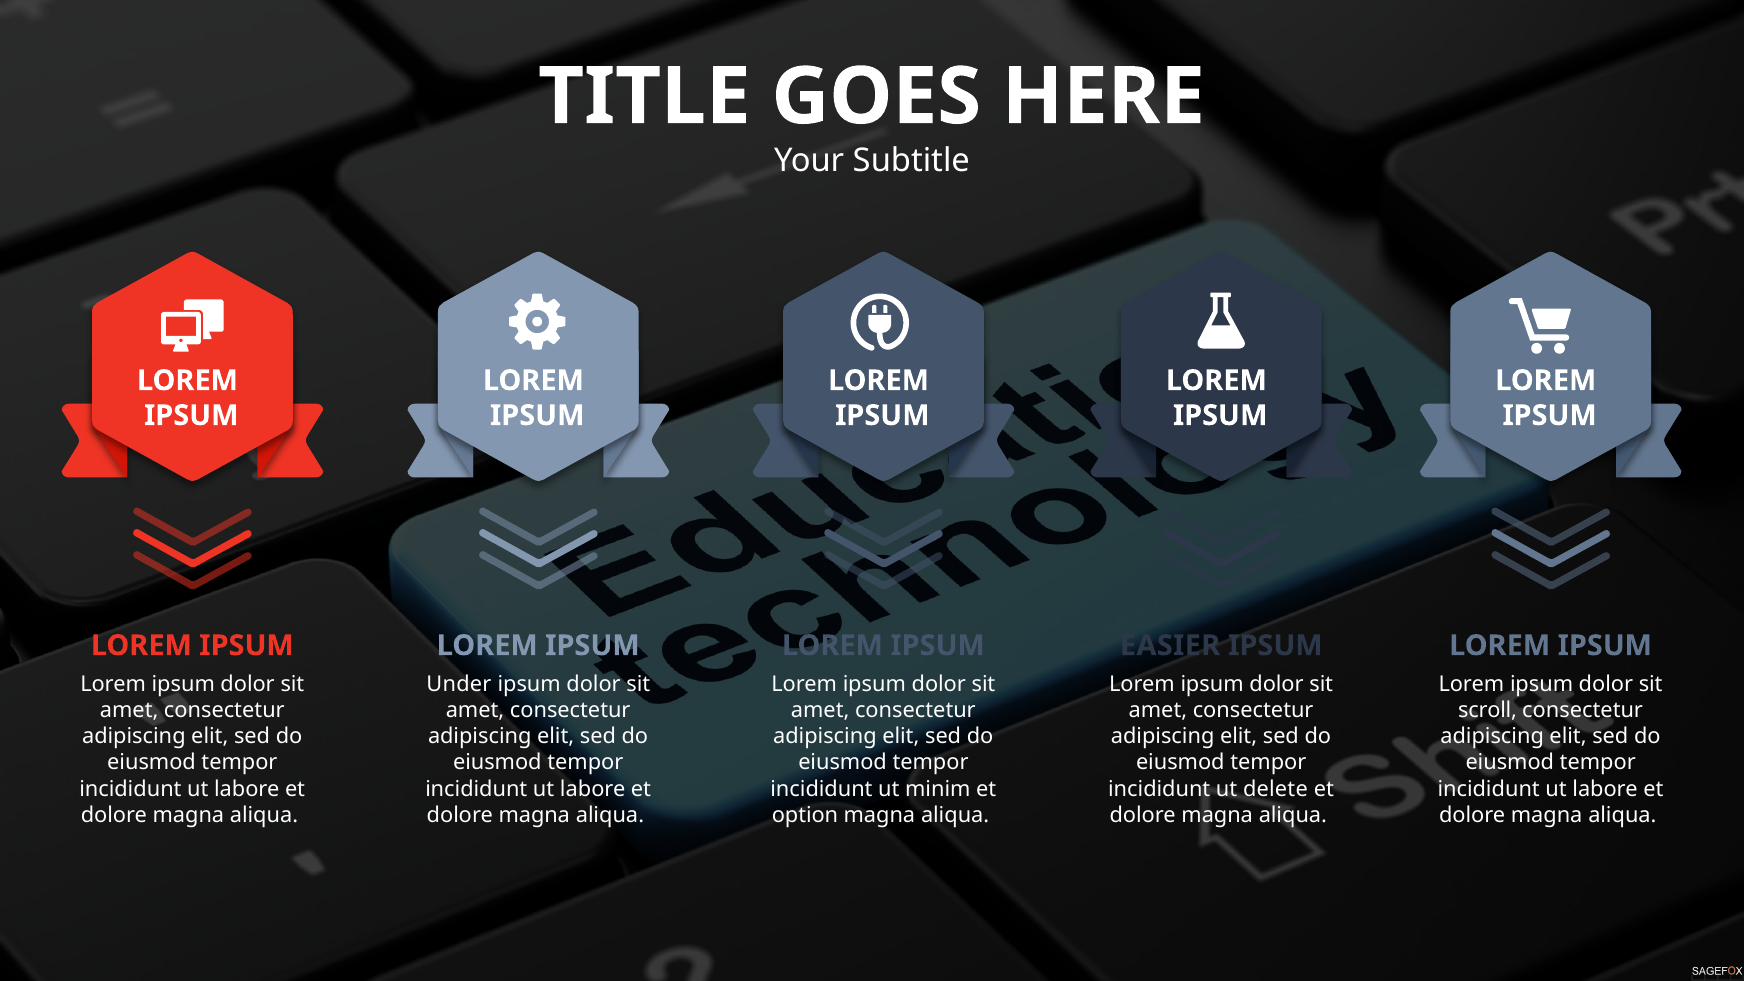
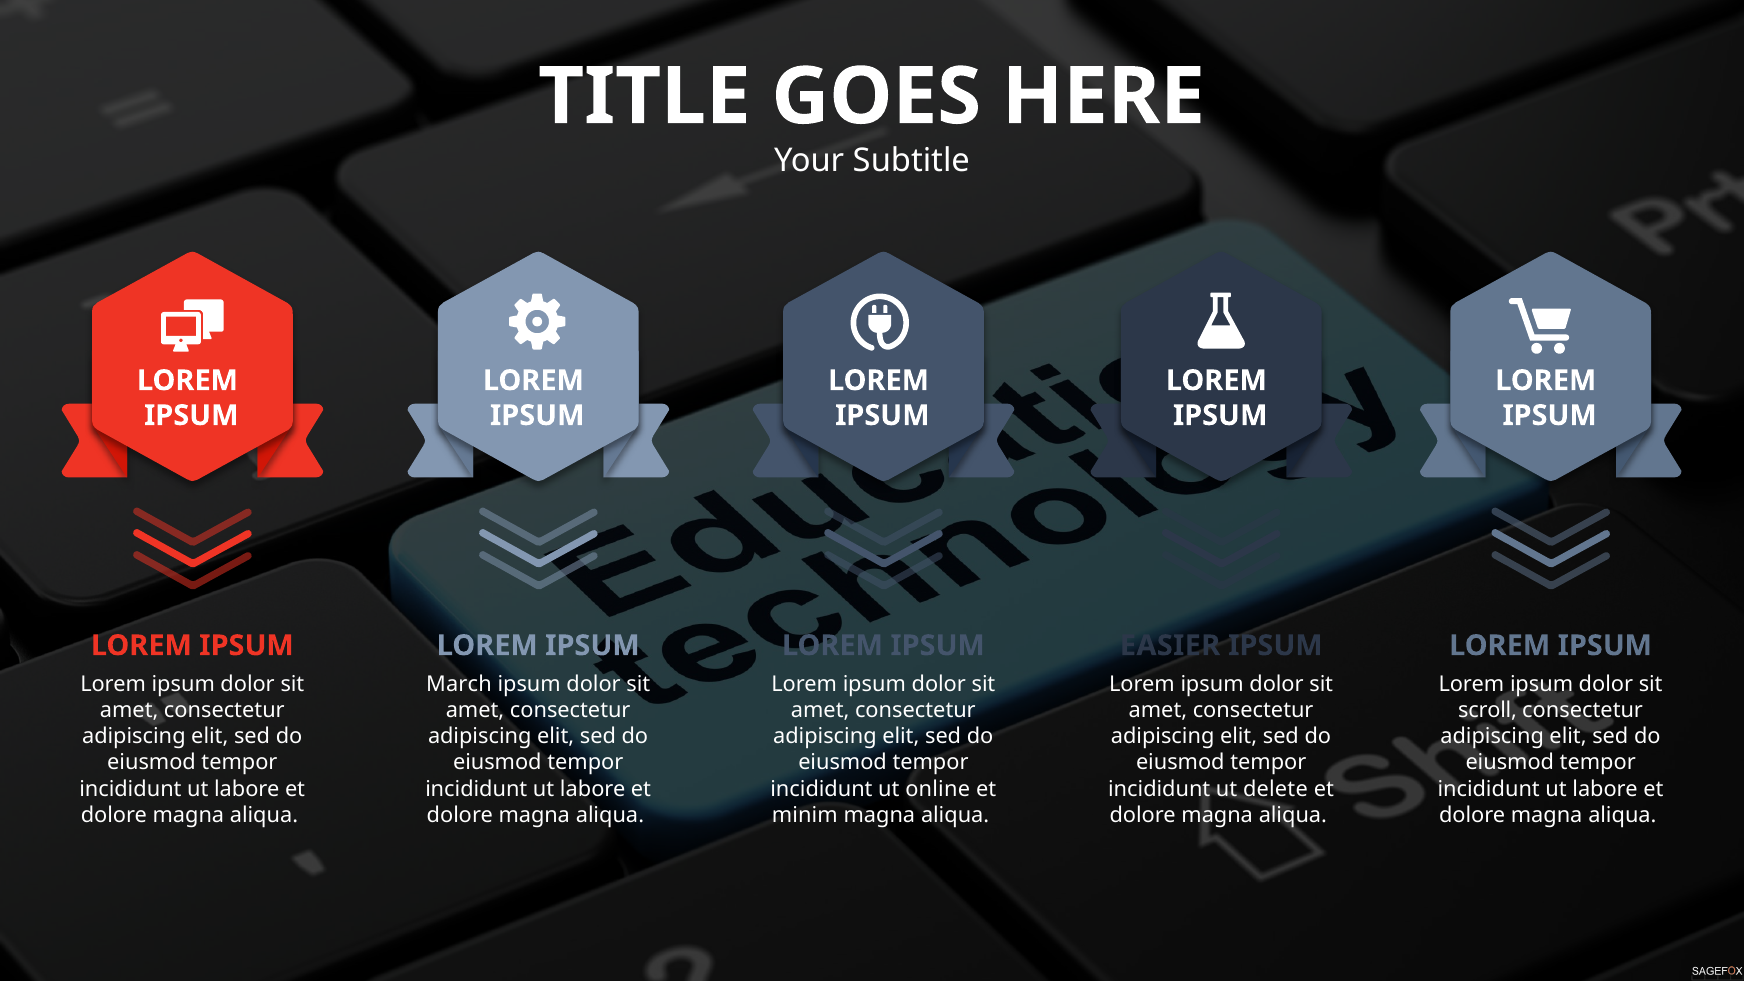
Under: Under -> March
minim: minim -> online
option: option -> minim
